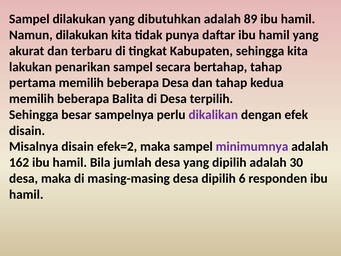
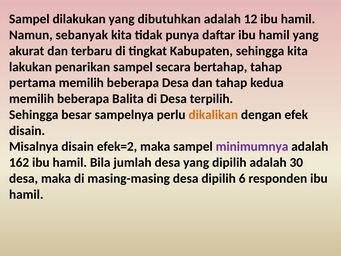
89: 89 -> 12
Namun dilakukan: dilakukan -> sebanyak
dikalikan colour: purple -> orange
